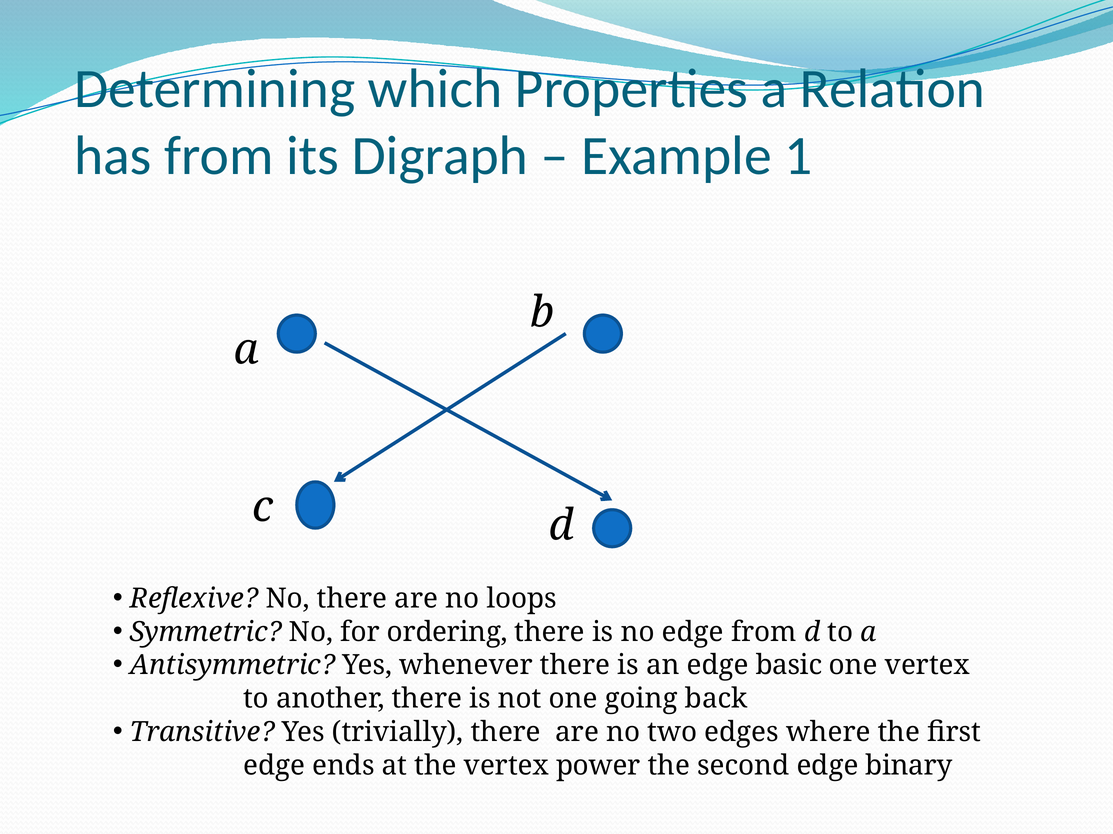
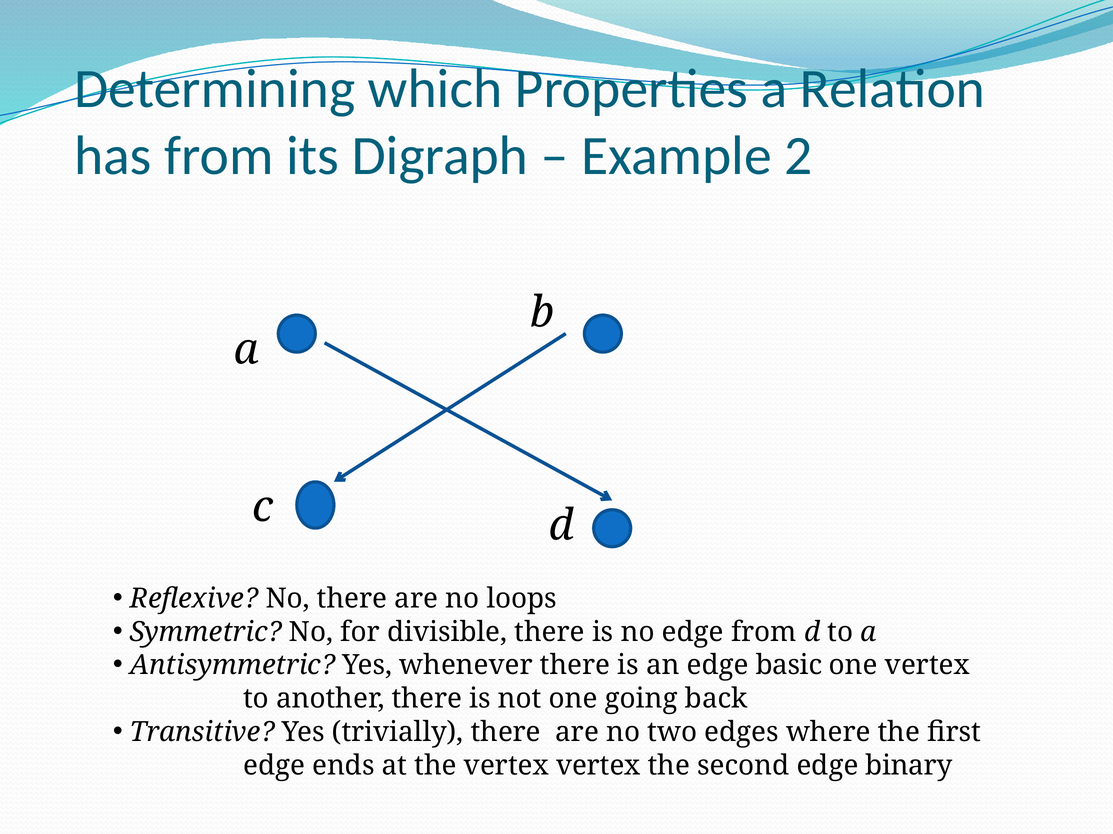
1: 1 -> 2
ordering: ordering -> divisible
vertex power: power -> vertex
